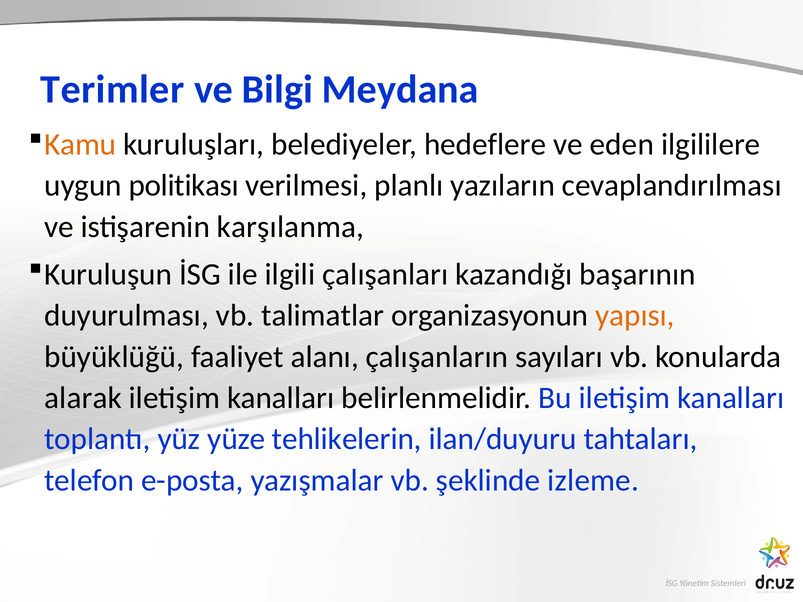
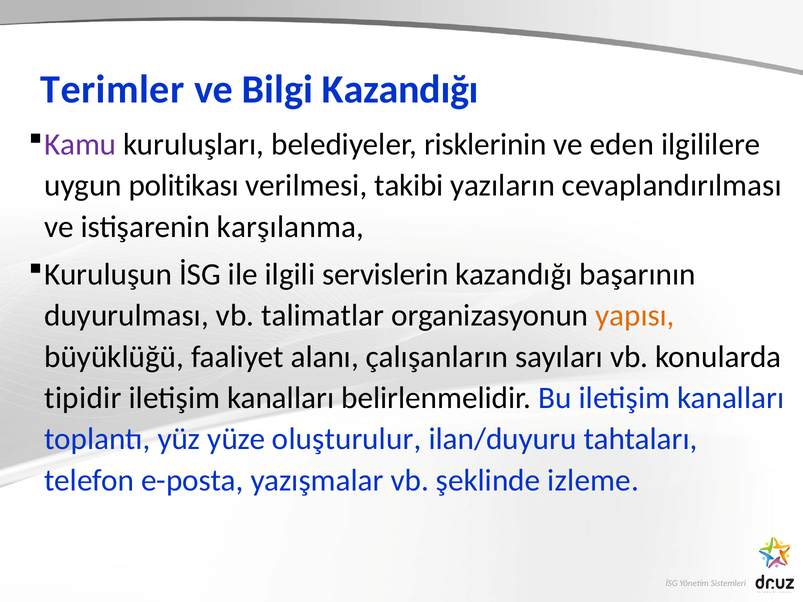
Bilgi Meydana: Meydana -> Kazandığı
Kamu colour: orange -> purple
hedeflere: hedeflere -> risklerinin
planlı: planlı -> takibi
çalışanları: çalışanları -> servislerin
alarak: alarak -> tipidir
tehlikelerin: tehlikelerin -> oluşturulur
